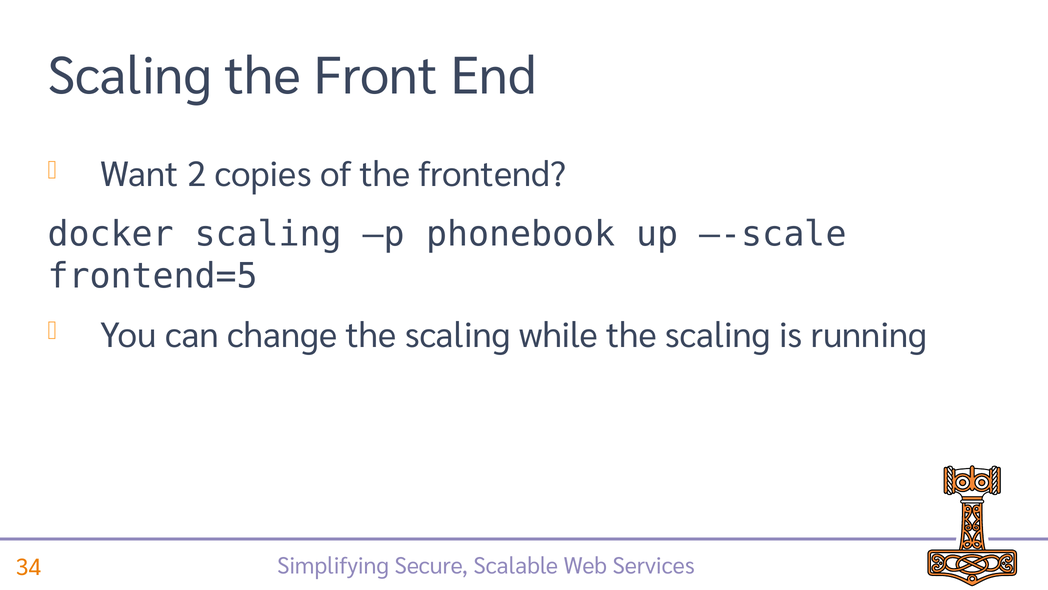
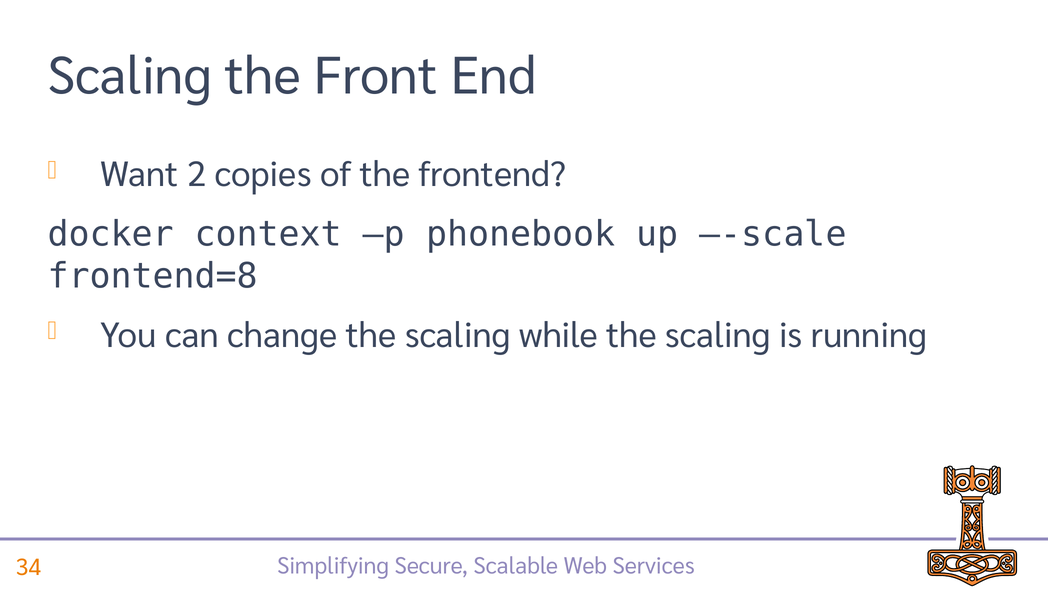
docker scaling: scaling -> context
frontend=5: frontend=5 -> frontend=8
